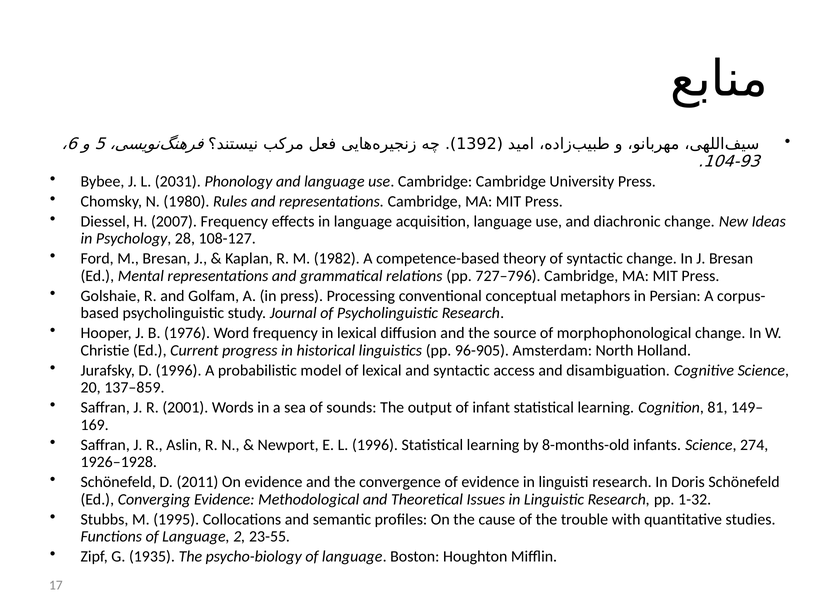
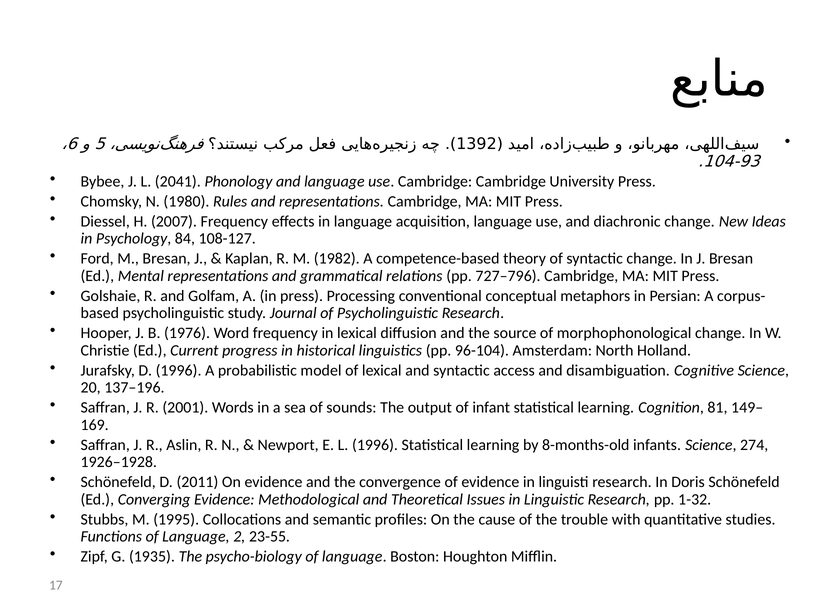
2031: 2031 -> 2041
28: 28 -> 84
96-905: 96-905 -> 96-104
137–859: 137–859 -> 137–196
